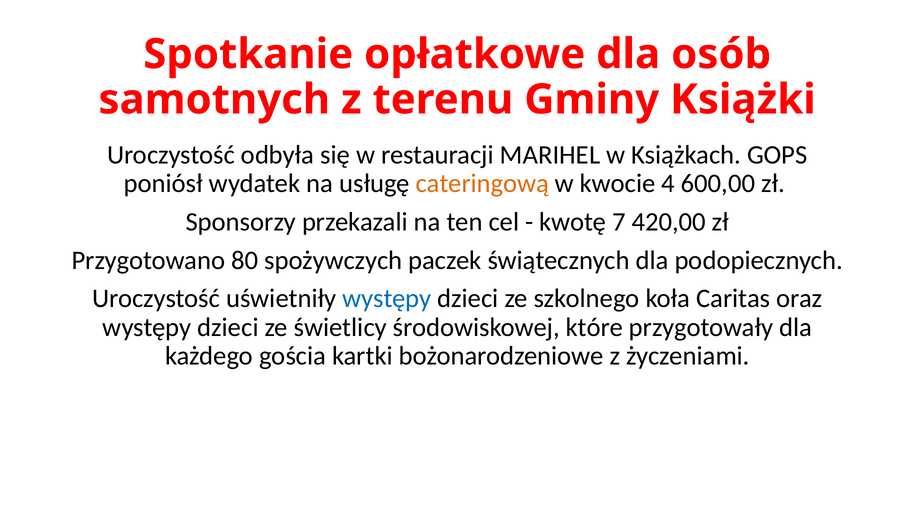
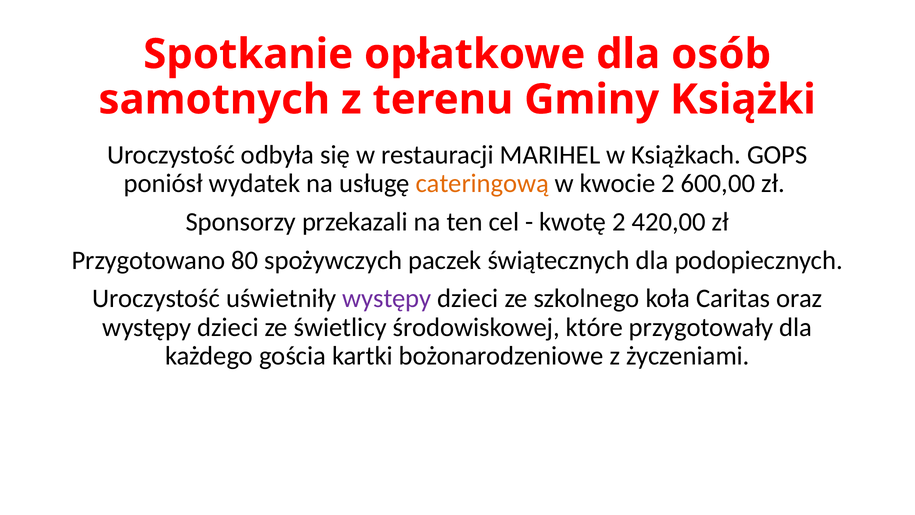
kwocie 4: 4 -> 2
kwotę 7: 7 -> 2
występy at (387, 298) colour: blue -> purple
